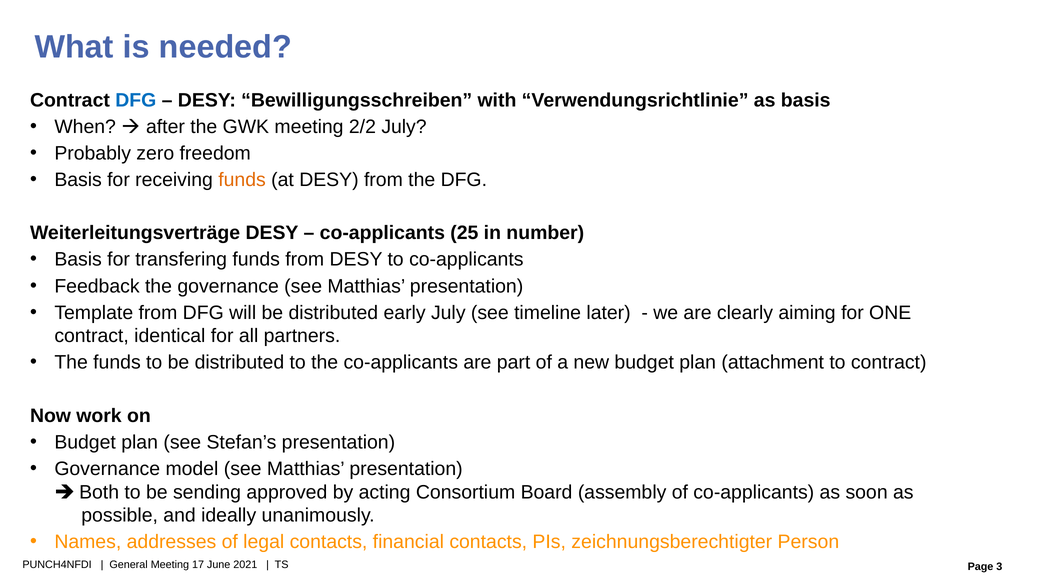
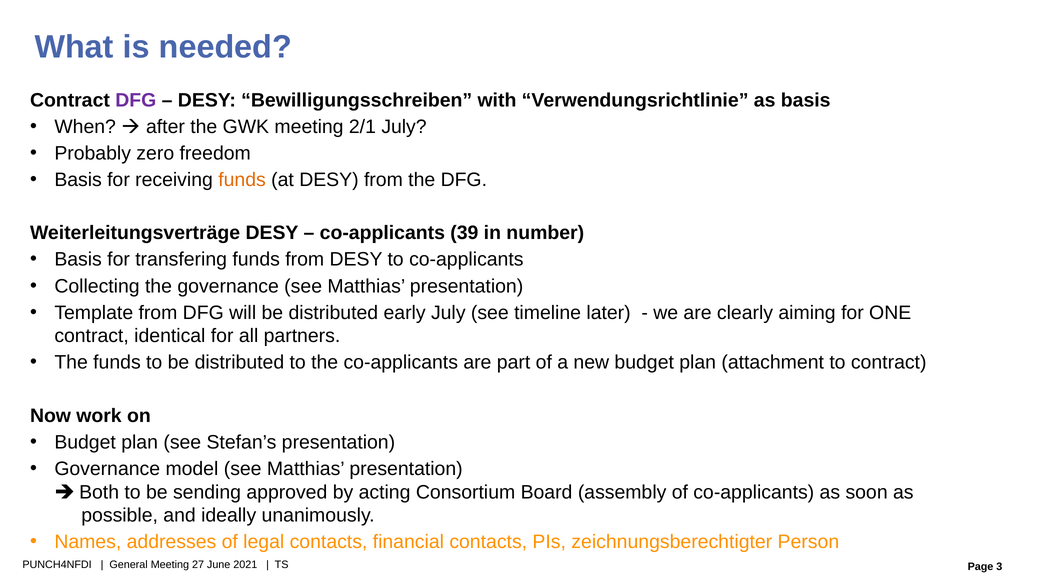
DFG at (136, 100) colour: blue -> purple
2/2: 2/2 -> 2/1
25: 25 -> 39
Feedback: Feedback -> Collecting
17: 17 -> 27
